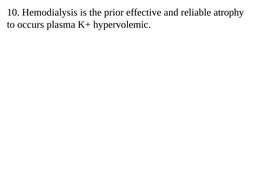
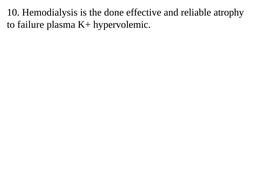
prior: prior -> done
occurs: occurs -> failure
